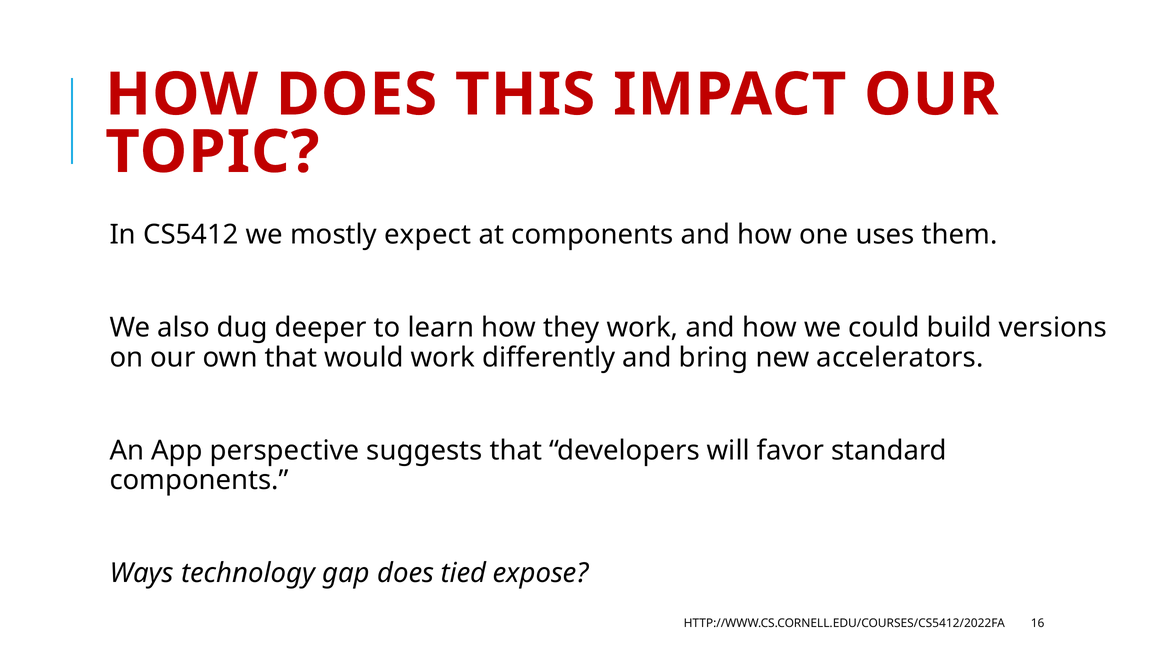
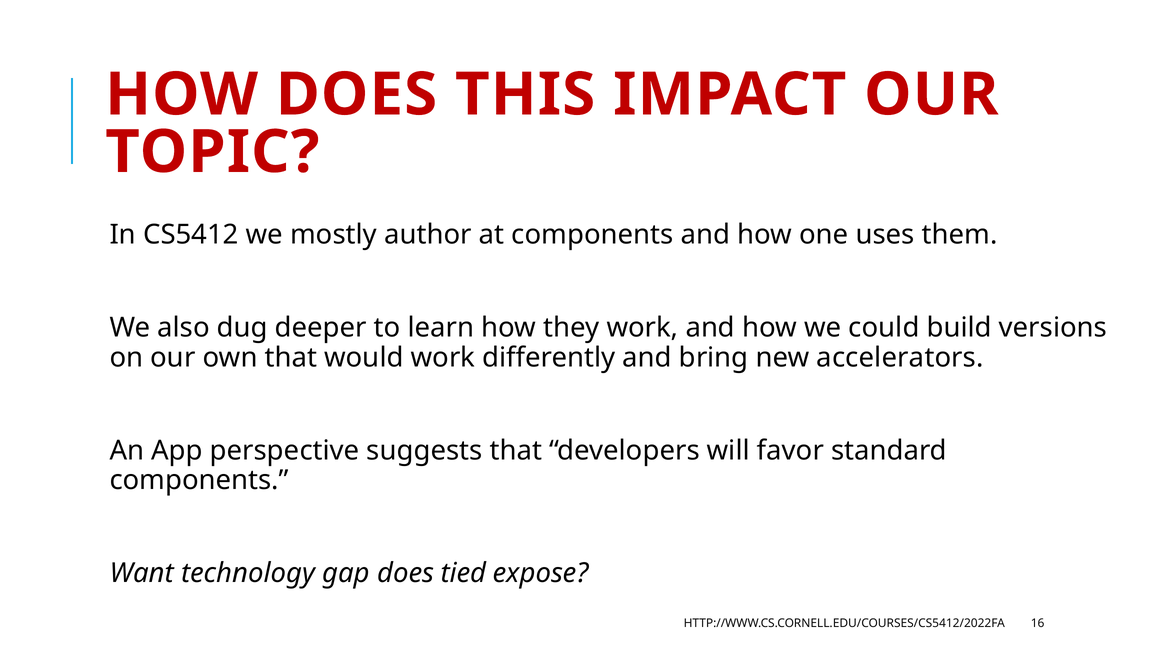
expect: expect -> author
Ways: Ways -> Want
